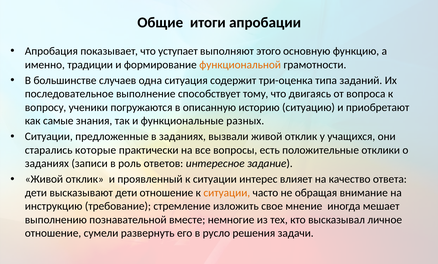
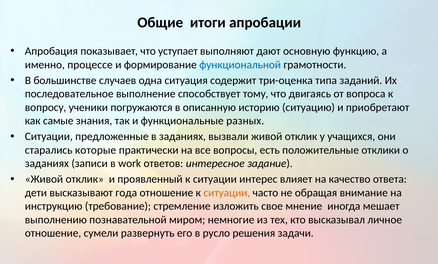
этого: этого -> дают
традиции: традиции -> процессе
функциональной colour: orange -> blue
роль: роль -> work
высказывают дети: дети -> года
вместе: вместе -> миром
